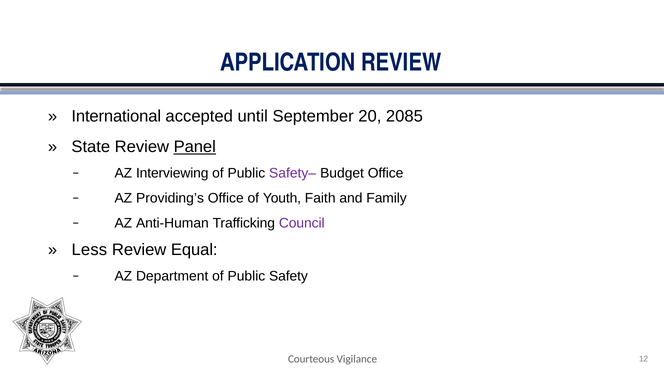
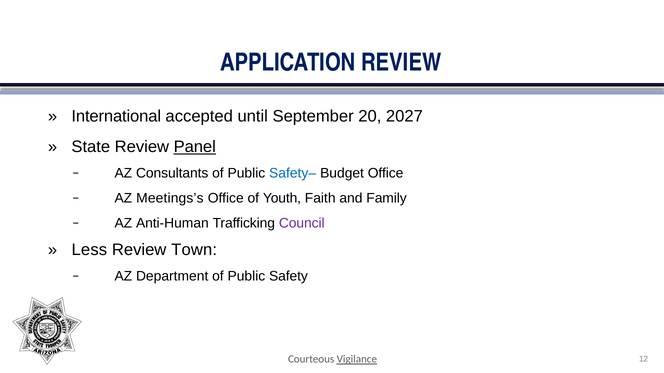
2085: 2085 -> 2027
Interviewing: Interviewing -> Consultants
Safety– colour: purple -> blue
Providing’s: Providing’s -> Meetings’s
Equal: Equal -> Town
Vigilance underline: none -> present
